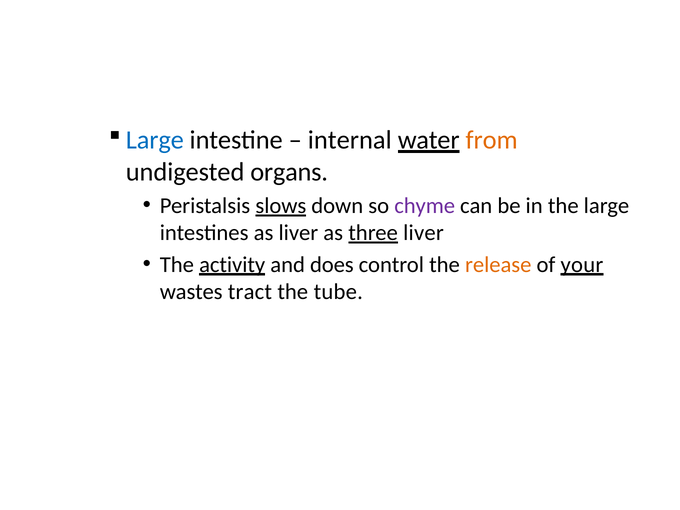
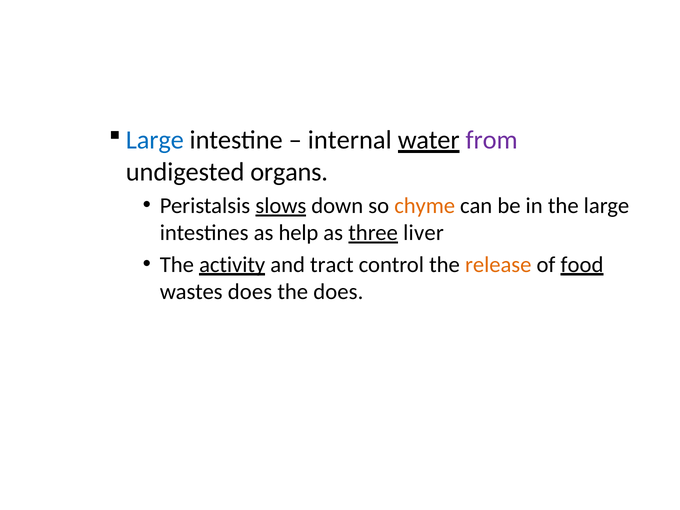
from colour: orange -> purple
chyme colour: purple -> orange
as liver: liver -> help
does: does -> tract
your: your -> food
wastes tract: tract -> does
the tube: tube -> does
